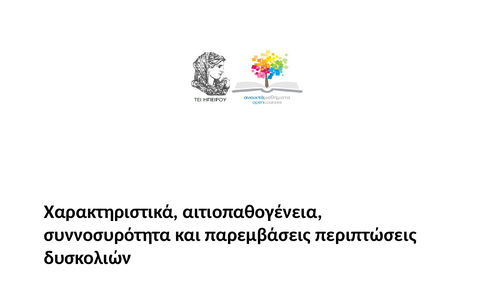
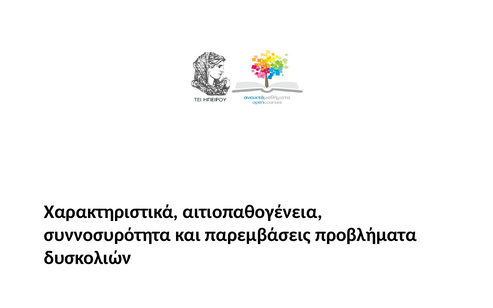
περιπτώσεις: περιπτώσεις -> προβλήματα
